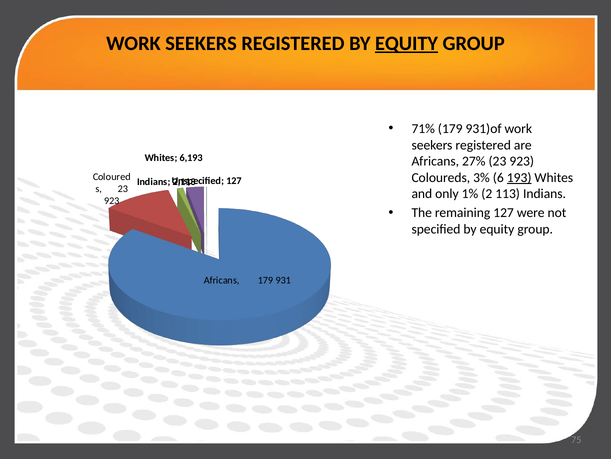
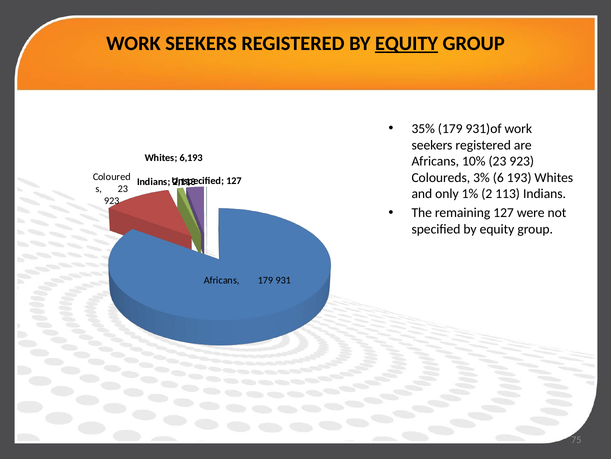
71%: 71% -> 35%
27%: 27% -> 10%
193 underline: present -> none
